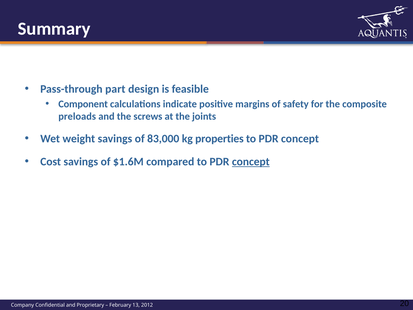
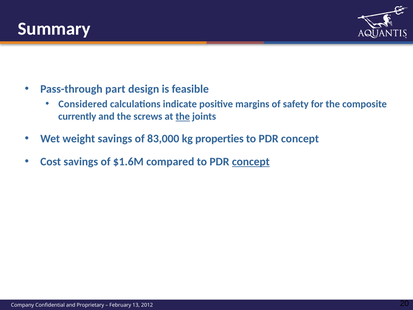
Component: Component -> Considered
preloads: preloads -> currently
the at (183, 116) underline: none -> present
